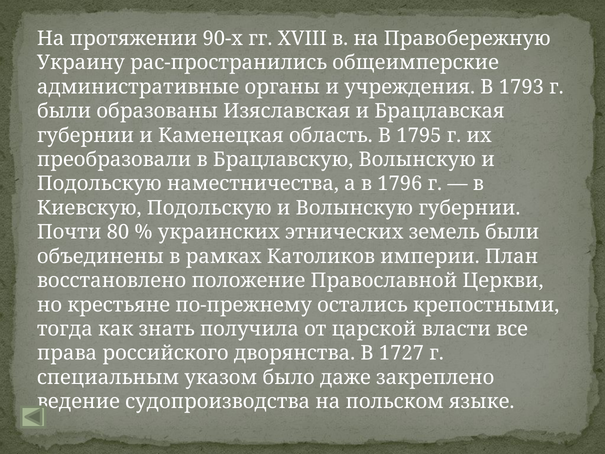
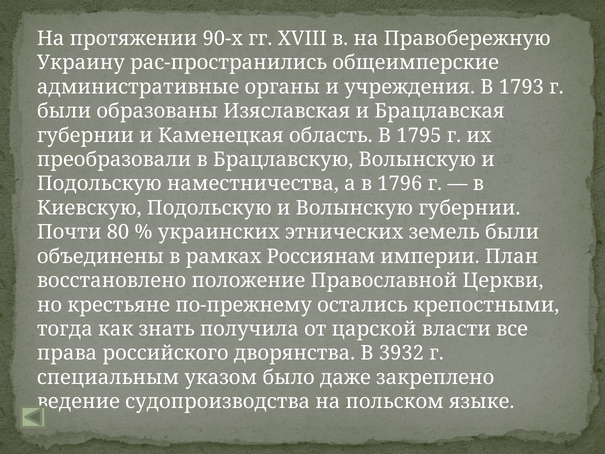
Католиков: Католиков -> Россиянам
1727: 1727 -> 3932
